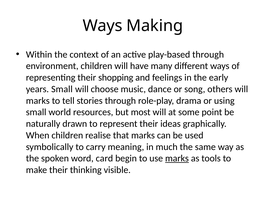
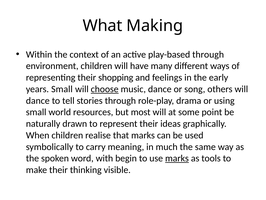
Ways at (103, 26): Ways -> What
choose underline: none -> present
marks at (38, 100): marks -> dance
card: card -> with
